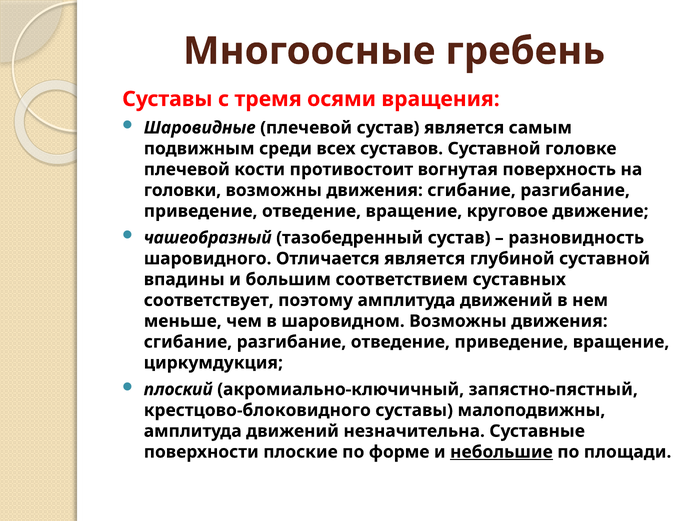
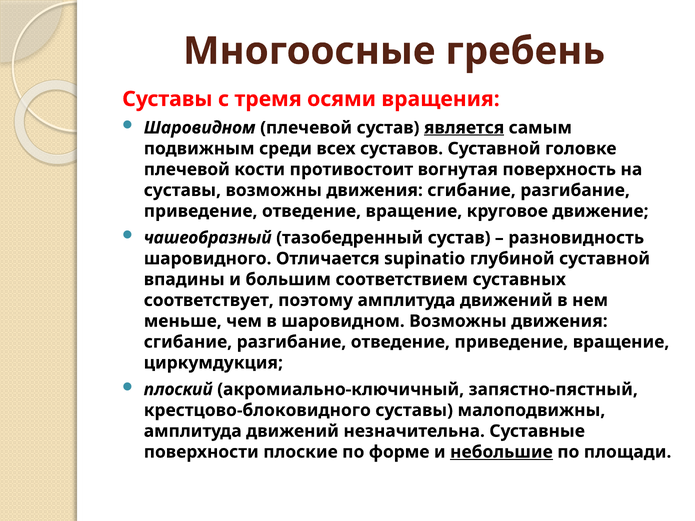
Шаровидные at (200, 128): Шаровидные -> Шаровидном
является at (464, 128) underline: none -> present
головки at (182, 190): головки -> суставы
Отличается является: является -> supinatio
